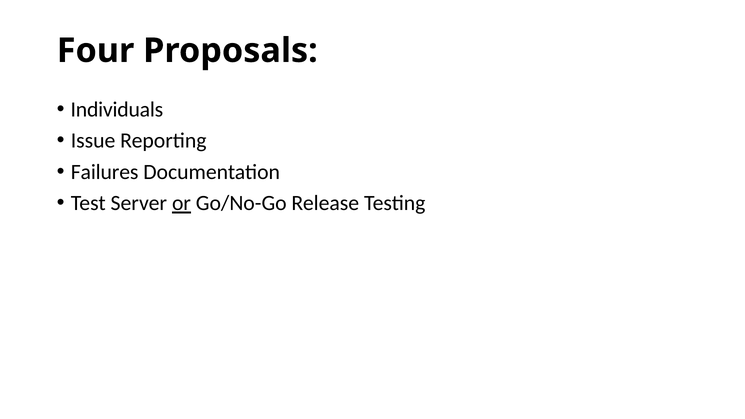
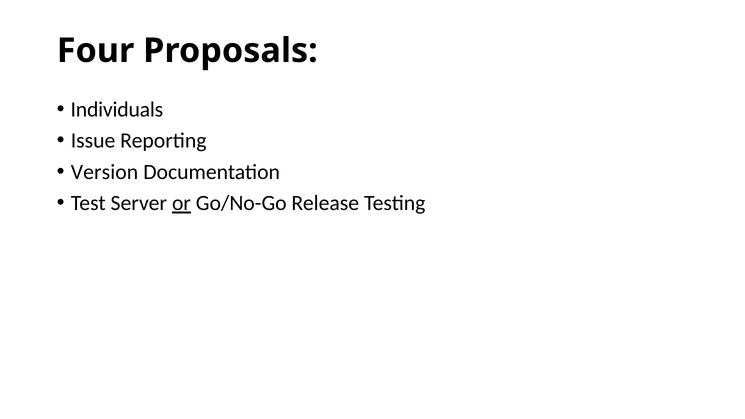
Failures: Failures -> Version
